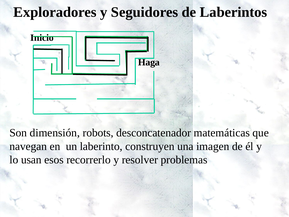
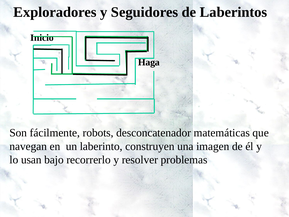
dimensión: dimensión -> fácilmente
esos: esos -> bajo
